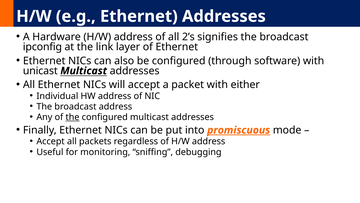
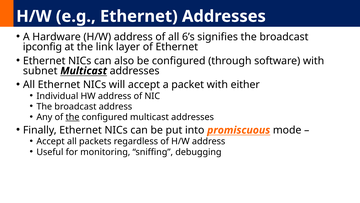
2’s: 2’s -> 6’s
unicast: unicast -> subnet
promiscuous underline: present -> none
